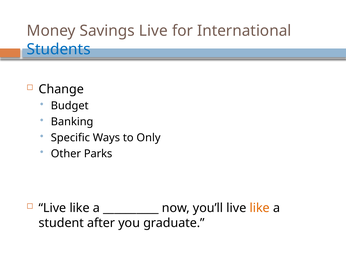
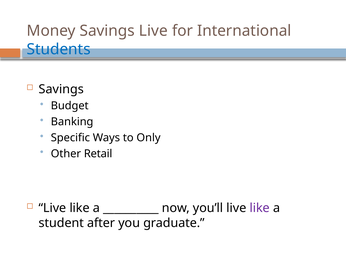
Change at (61, 89): Change -> Savings
Parks: Parks -> Retail
like at (260, 208) colour: orange -> purple
